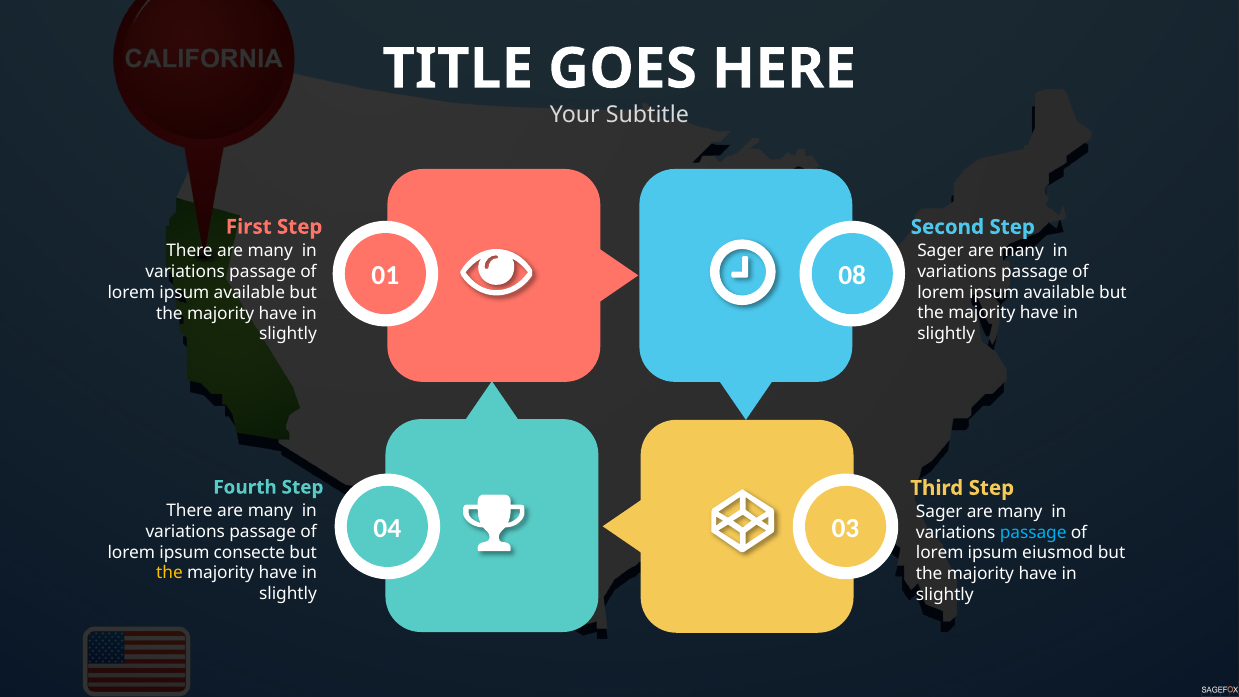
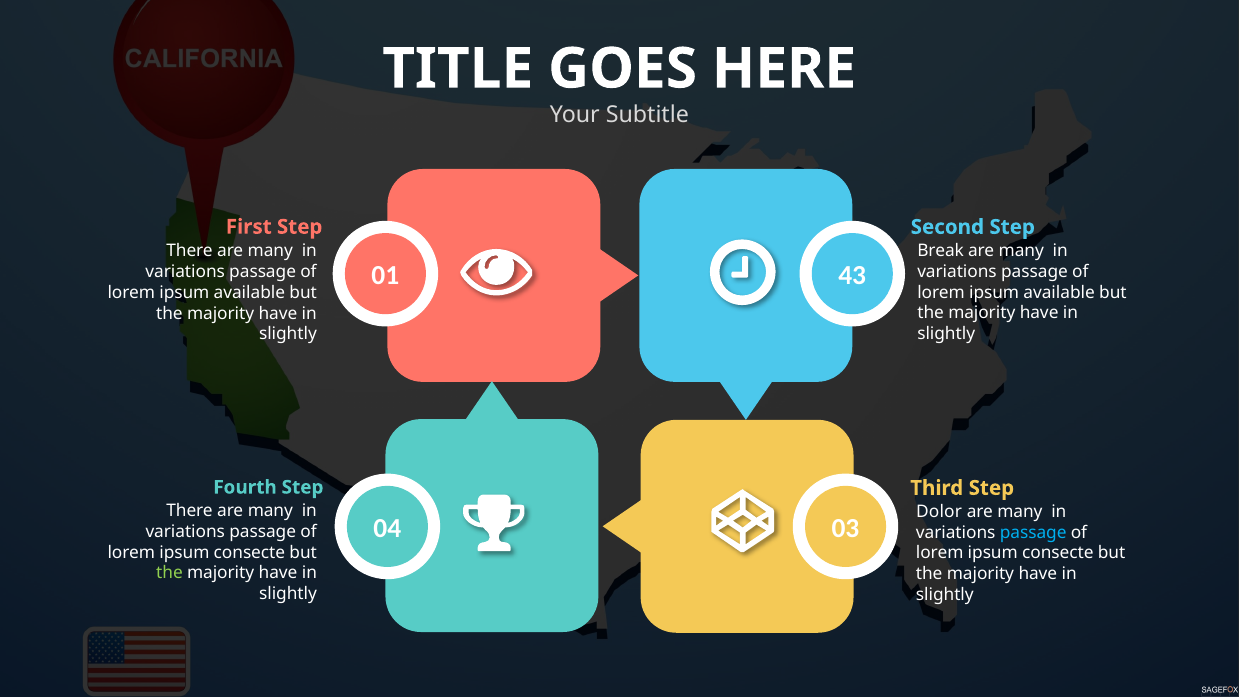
Sager at (941, 251): Sager -> Break
08: 08 -> 43
Sager at (939, 512): Sager -> Dolor
eiusmod at (1058, 553): eiusmod -> consecte
the at (169, 573) colour: yellow -> light green
